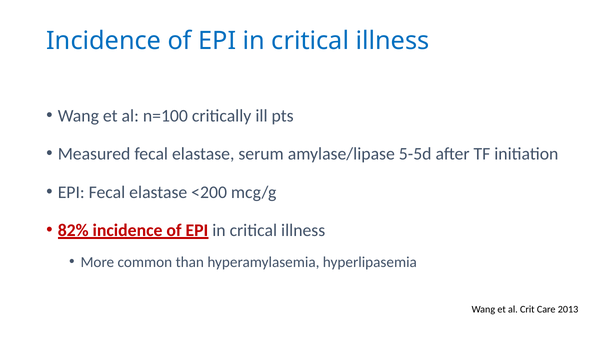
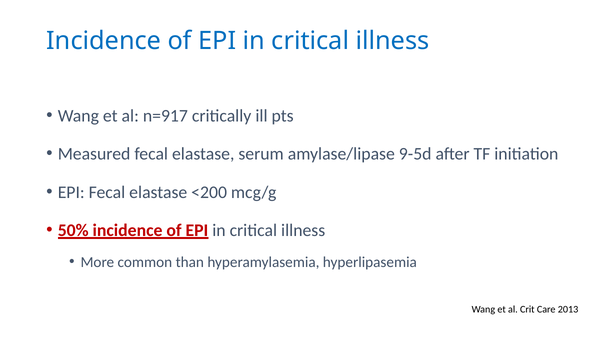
n=100: n=100 -> n=917
5-5d: 5-5d -> 9-5d
82%: 82% -> 50%
